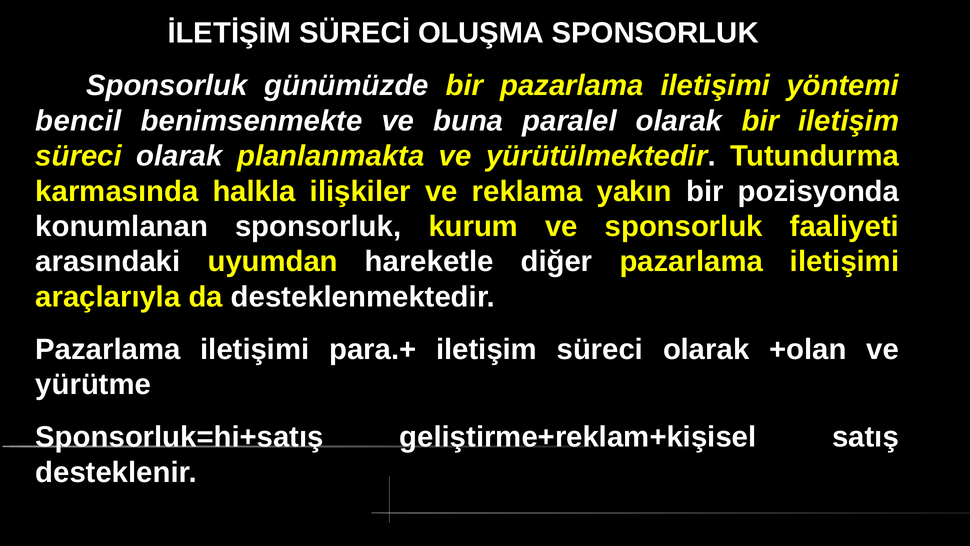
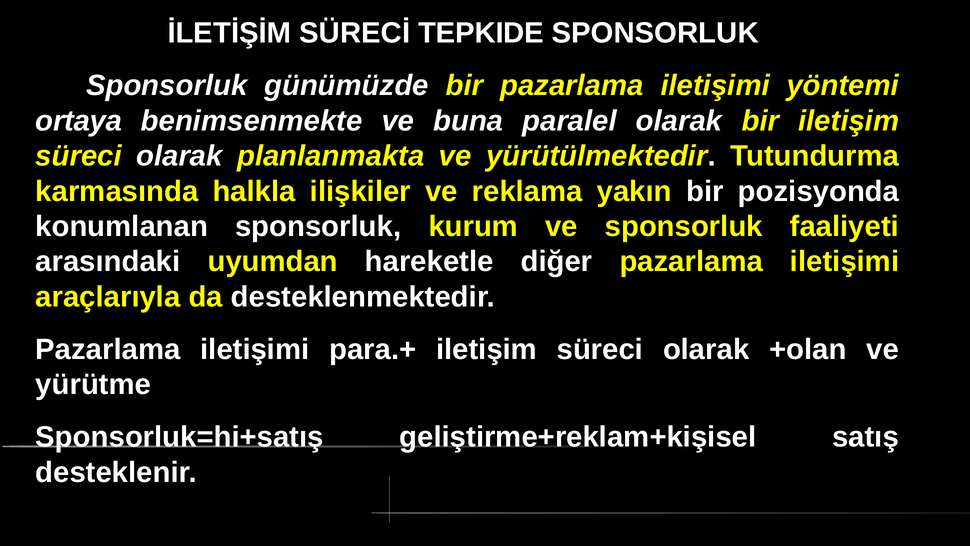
OLUŞMA: OLUŞMA -> TEPKIDE
bencil: bencil -> ortaya
